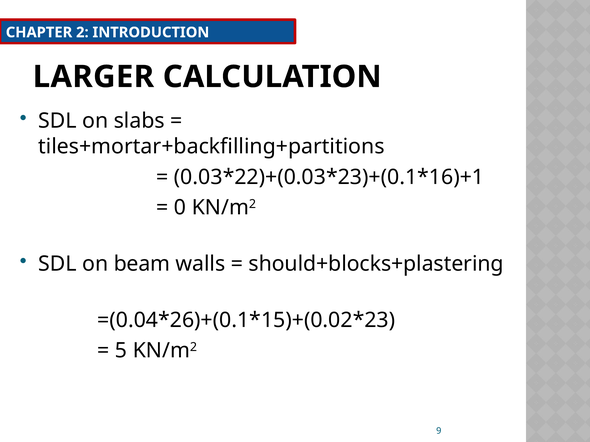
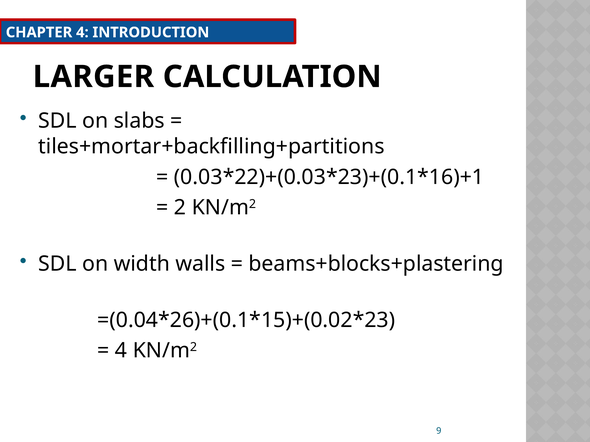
CHAPTER 2: 2 -> 4
0: 0 -> 2
beam: beam -> width
should+blocks+plastering: should+blocks+plastering -> beams+blocks+plastering
5 at (121, 351): 5 -> 4
